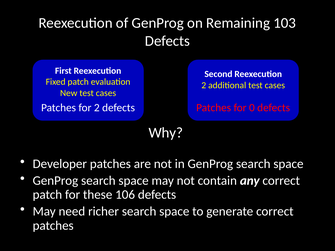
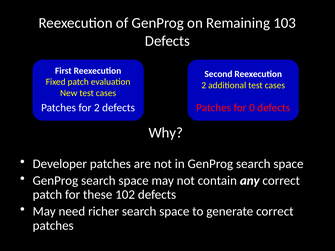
106: 106 -> 102
